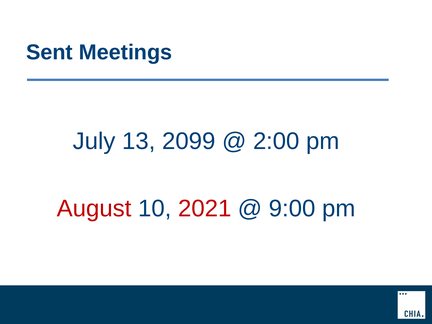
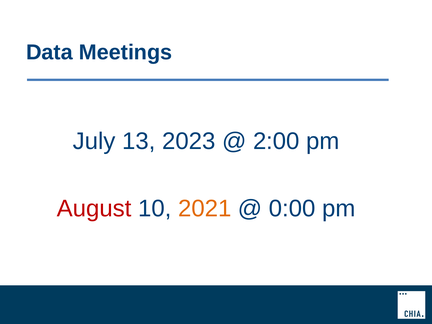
Sent: Sent -> Data
2099: 2099 -> 2023
2021 colour: red -> orange
9:00: 9:00 -> 0:00
